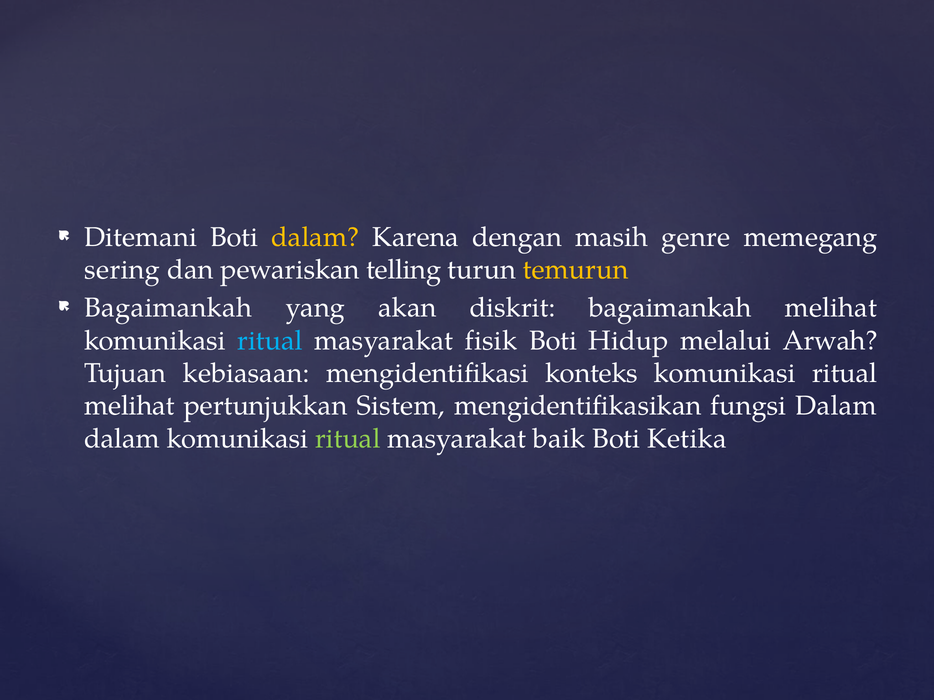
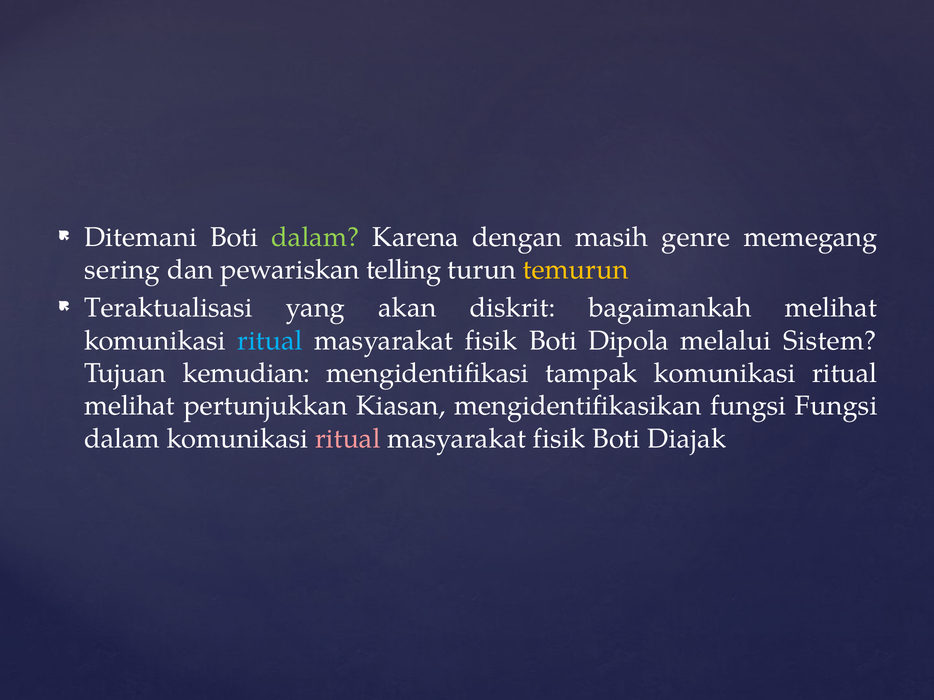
dalam at (315, 237) colour: yellow -> light green
Bagaimankah at (168, 308): Bagaimankah -> Teraktualisasi
Hidup: Hidup -> Dipola
Arwah: Arwah -> Sistem
kebiasaan: kebiasaan -> kemudian
konteks: konteks -> tampak
Sistem: Sistem -> Kiasan
fungsi Dalam: Dalam -> Fungsi
ritual at (348, 439) colour: light green -> pink
baik at (559, 439): baik -> fisik
Ketika: Ketika -> Diajak
